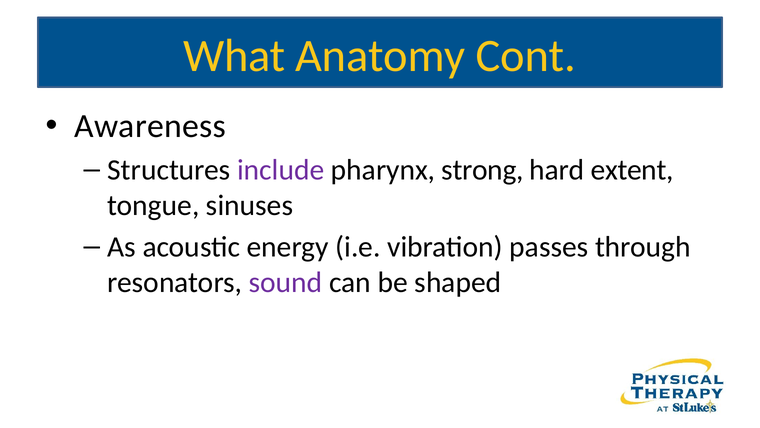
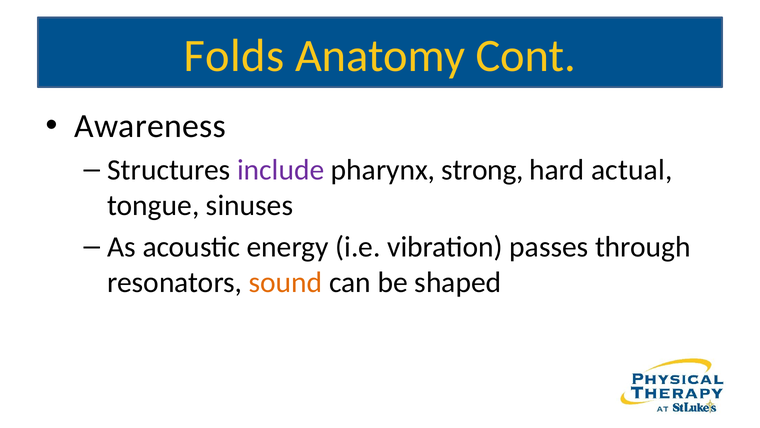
What: What -> Folds
extent: extent -> actual
sound colour: purple -> orange
